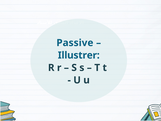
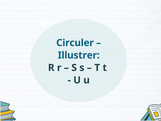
Passive: Passive -> Circuler
